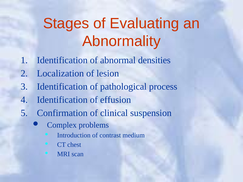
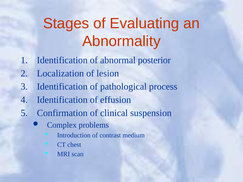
densities: densities -> posterior
